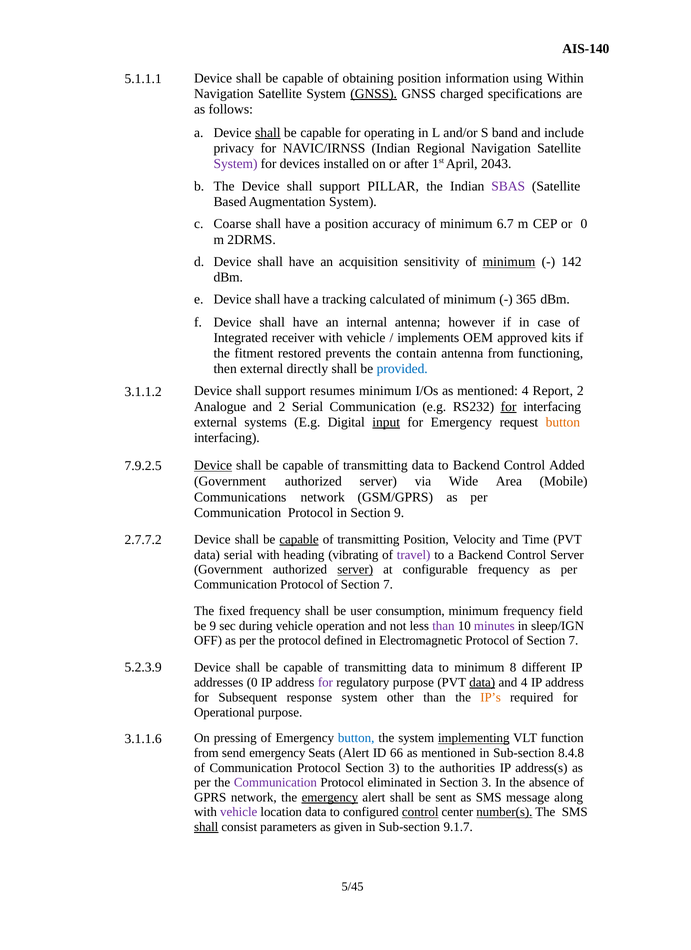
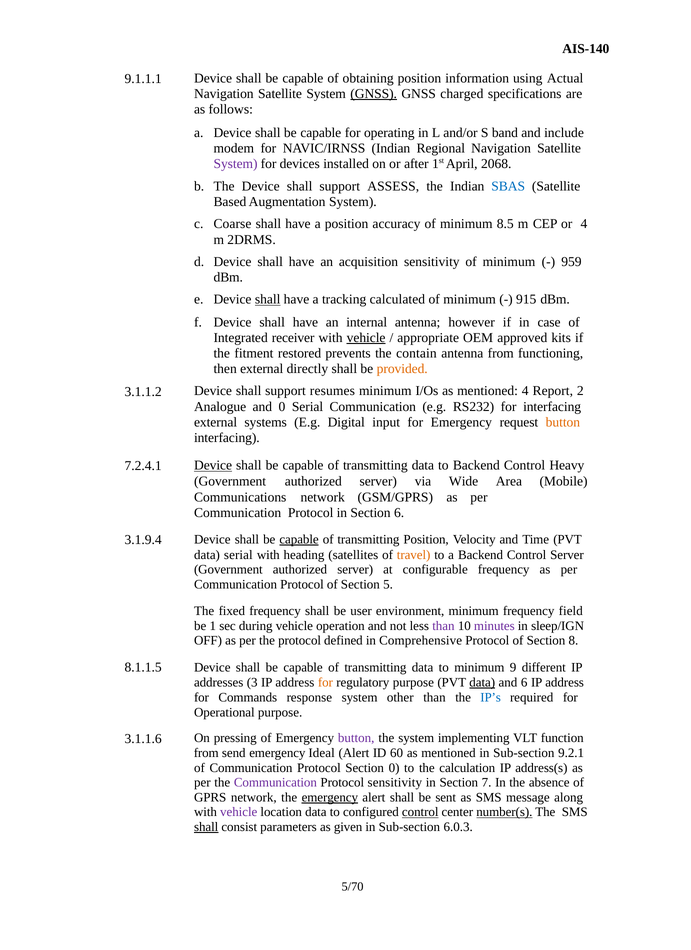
5.1.1.1: 5.1.1.1 -> 9.1.1.1
Within: Within -> Actual
shall at (268, 133) underline: present -> none
privacy: privacy -> modem
2043: 2043 -> 2068
PILLAR: PILLAR -> ASSESS
SBAS colour: purple -> blue
6.7: 6.7 -> 8.5
or 0: 0 -> 4
minimum at (509, 262) underline: present -> none
142: 142 -> 959
shall at (268, 300) underline: none -> present
365: 365 -> 915
vehicle at (366, 338) underline: none -> present
implements: implements -> appropriate
provided colour: blue -> orange
and 2: 2 -> 0
for at (509, 407) underline: present -> none
input underline: present -> none
Added: Added -> Heavy
7.9.2.5: 7.9.2.5 -> 7.2.4.1
Section 9: 9 -> 6
2.7.7.2: 2.7.7.2 -> 3.1.9.4
vibrating: vibrating -> satellites
travel colour: purple -> orange
server at (355, 570) underline: present -> none
7 at (388, 585): 7 -> 5
consumption: consumption -> environment
be 9: 9 -> 1
Electromagnetic: Electromagnetic -> Comprehensive
7 at (573, 641): 7 -> 8
5.2.3.9: 5.2.3.9 -> 8.1.1.5
8: 8 -> 9
addresses 0: 0 -> 3
for at (325, 683) colour: purple -> orange
and 4: 4 -> 6
Subsequent: Subsequent -> Commands
IP’s colour: orange -> blue
button at (356, 739) colour: blue -> purple
implementing underline: present -> none
Seats: Seats -> Ideal
66: 66 -> 60
8.4.8: 8.4.8 -> 9.2.1
Protocol Section 3: 3 -> 0
authorities: authorities -> calculation
Protocol eliminated: eliminated -> sensitivity
in Section 3: 3 -> 7
9.1.7: 9.1.7 -> 6.0.3
5/45: 5/45 -> 5/70
